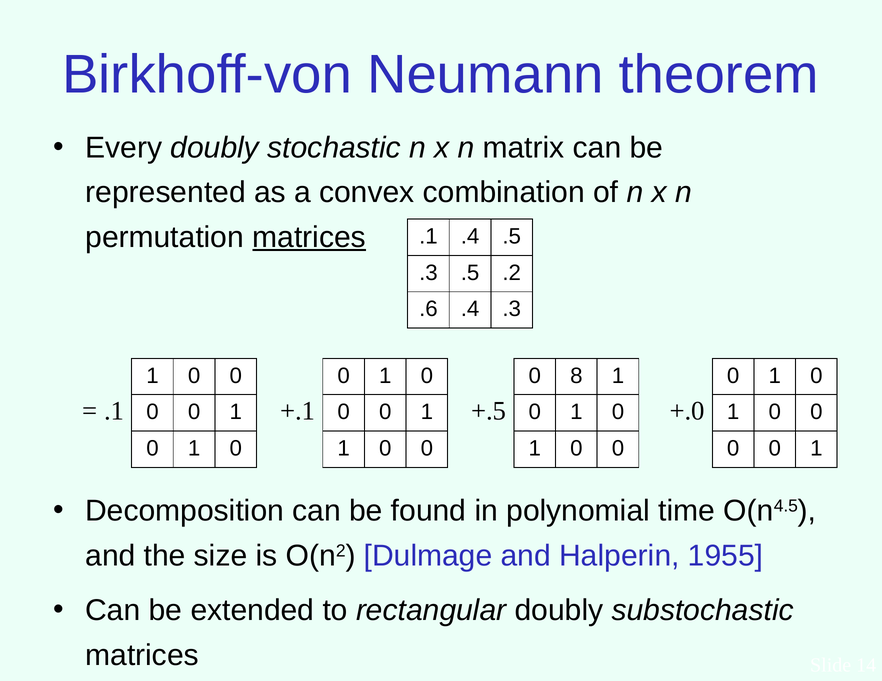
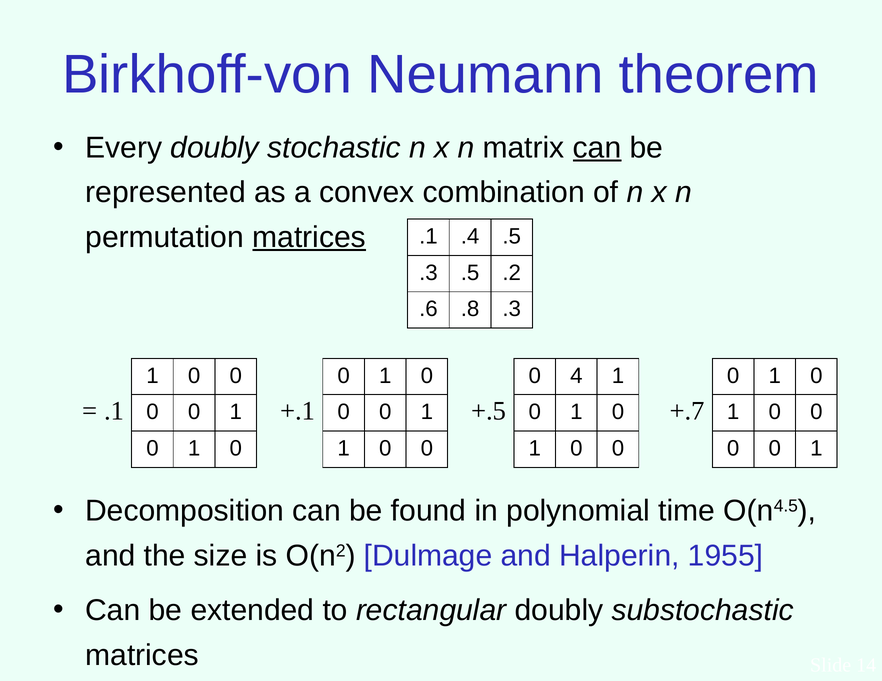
can at (597, 148) underline: none -> present
.6 .4: .4 -> .8
8: 8 -> 4
+.0: +.0 -> +.7
